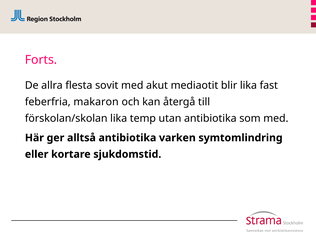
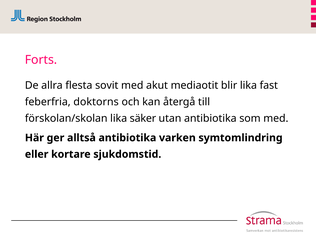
makaron: makaron -> doktorns
temp: temp -> säker
